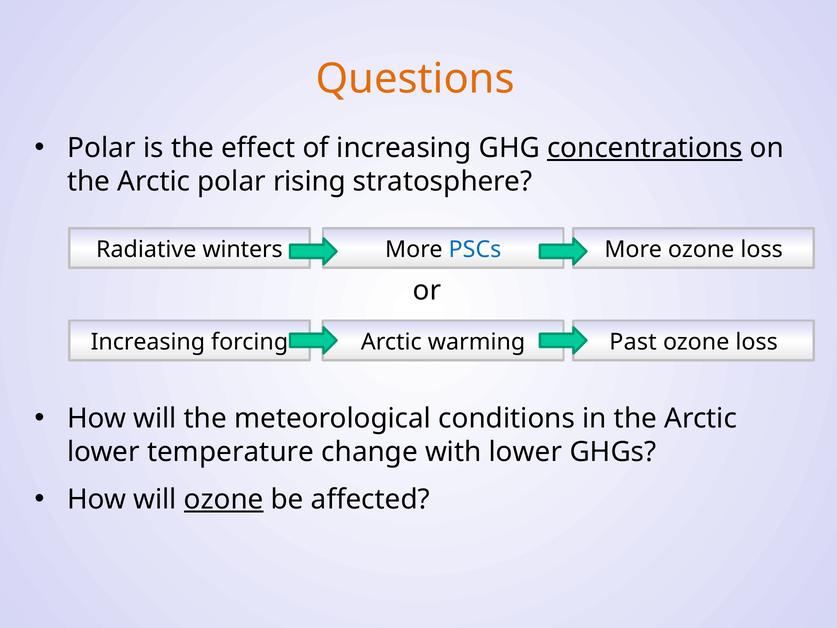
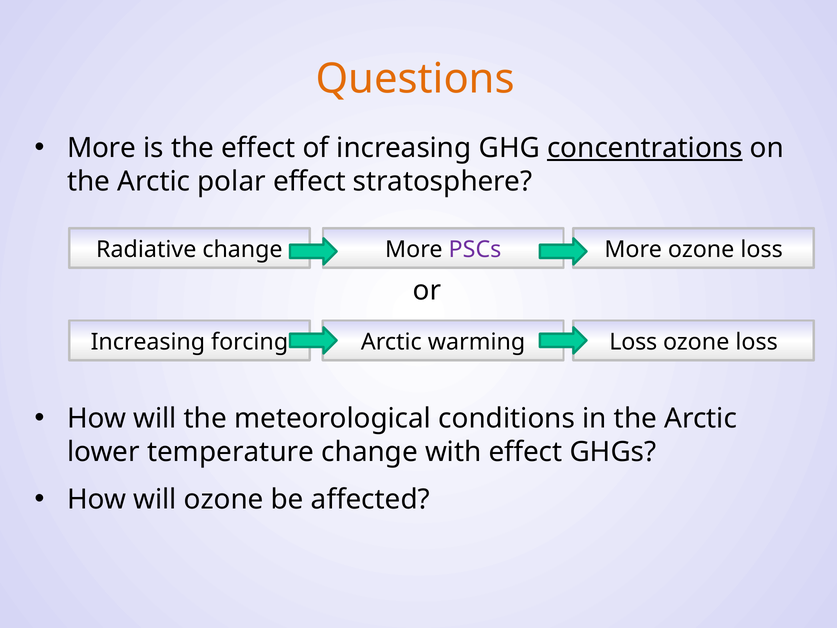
Polar at (101, 148): Polar -> More
polar rising: rising -> effect
Radiative winters: winters -> change
PSCs colour: blue -> purple
Past at (633, 342): Past -> Loss
with lower: lower -> effect
ozone at (224, 499) underline: present -> none
